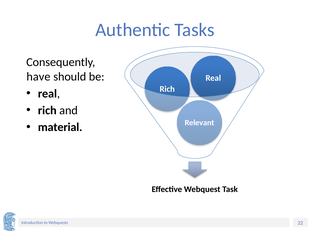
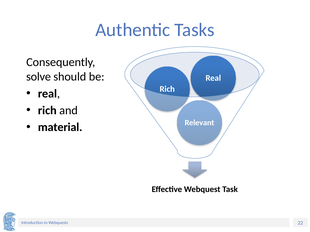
have: have -> solve
